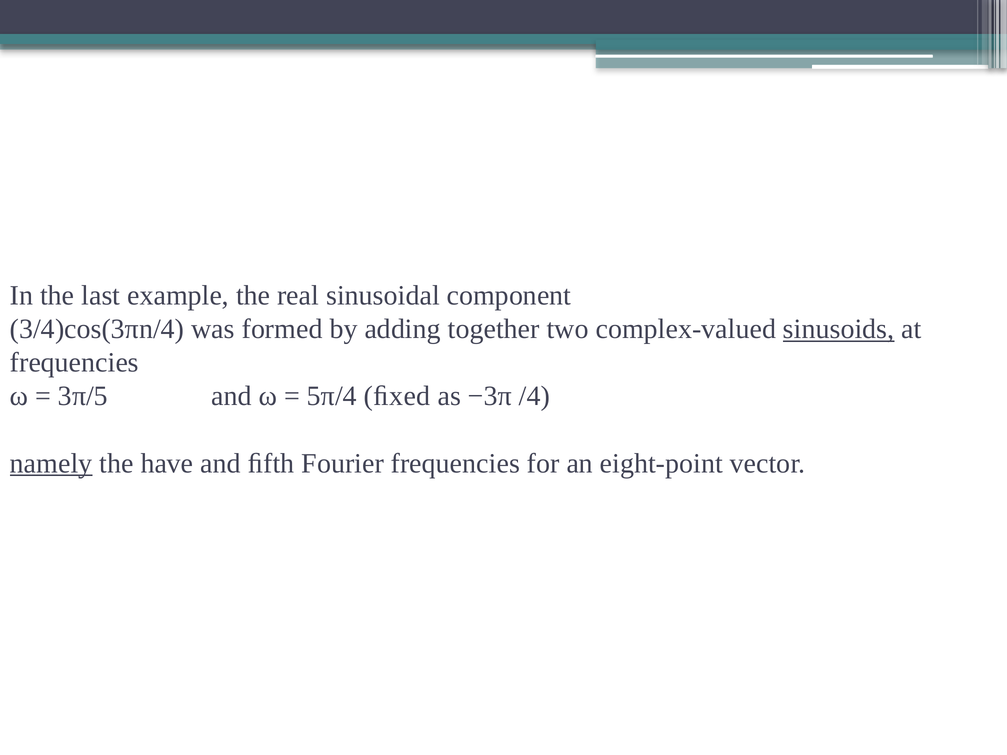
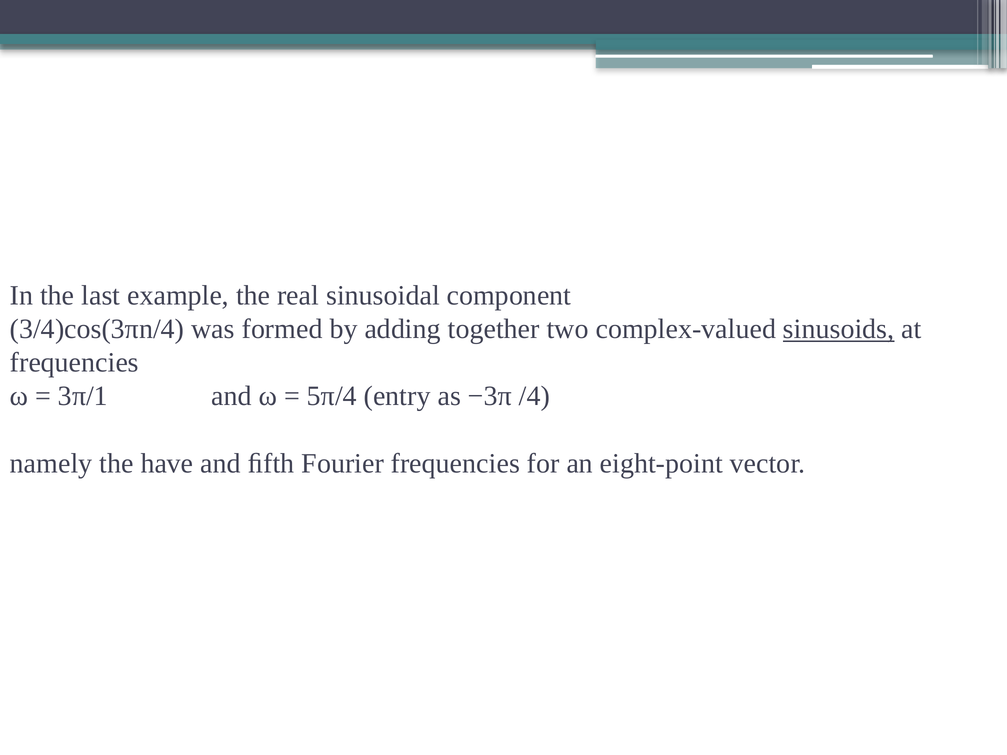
3π/5: 3π/5 -> 3π/1
ﬁxed: ﬁxed -> entry
namely underline: present -> none
